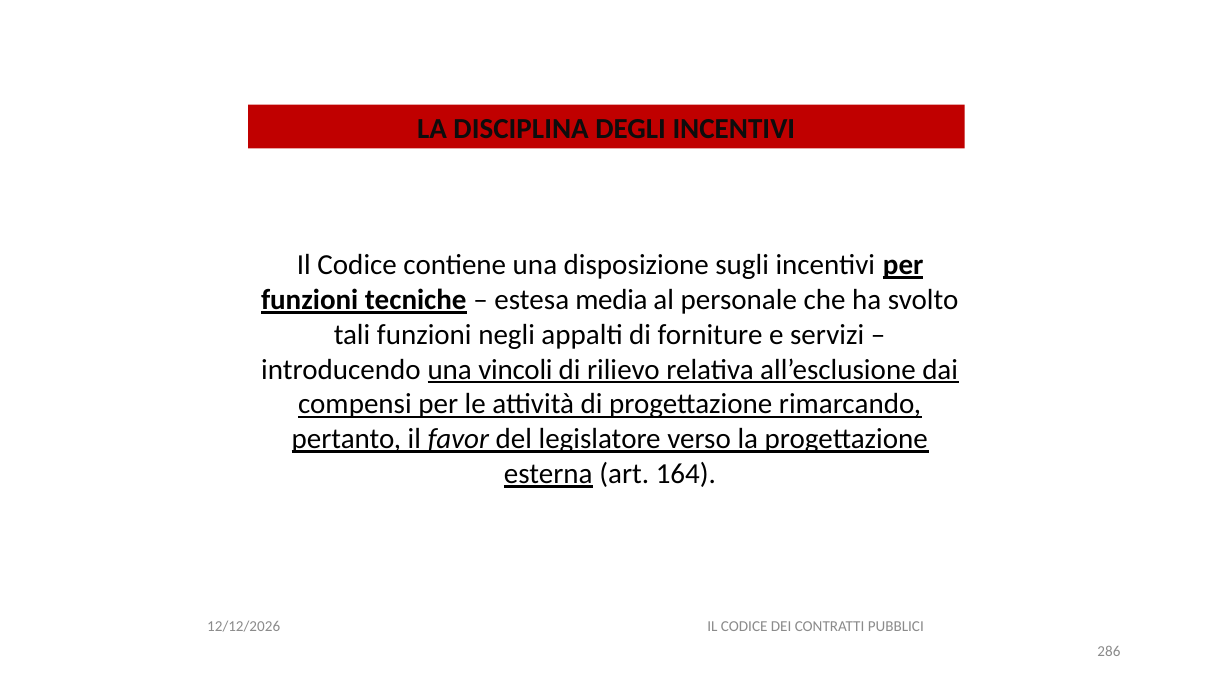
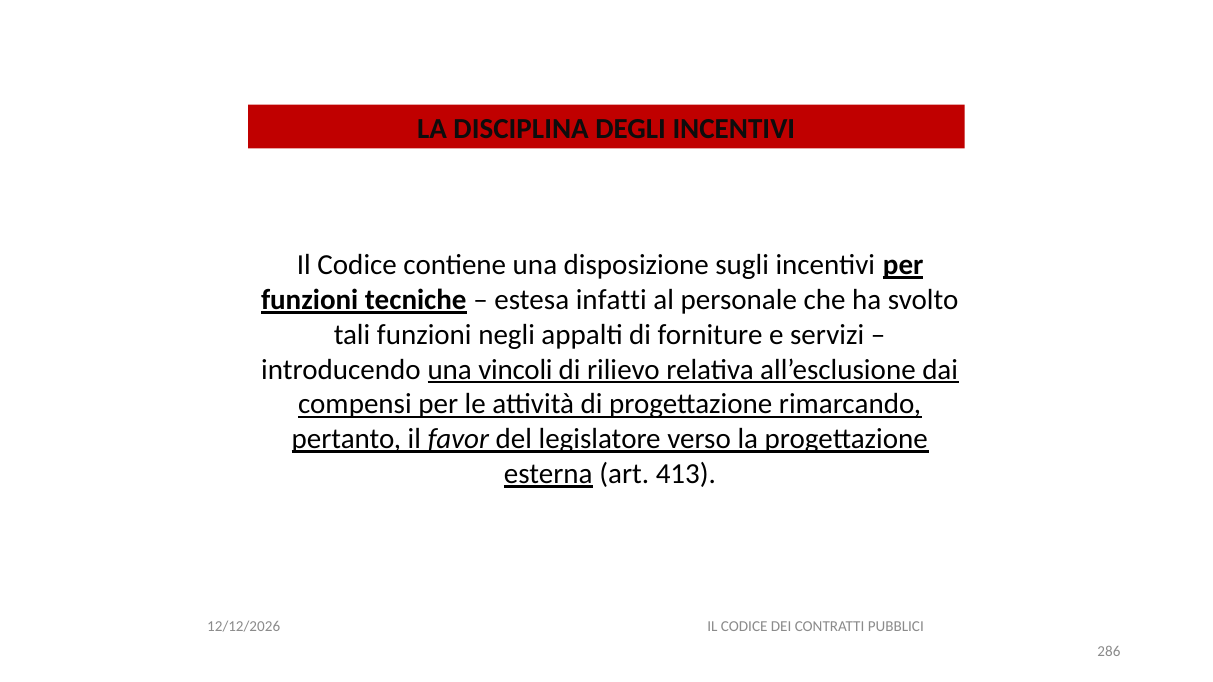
media: media -> infatti
164: 164 -> 413
